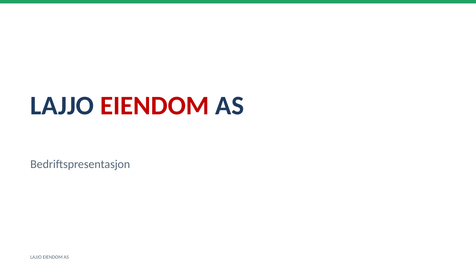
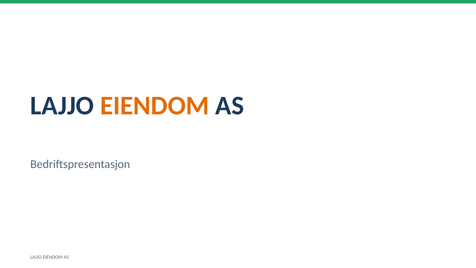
EIENDOM at (155, 106) colour: red -> orange
